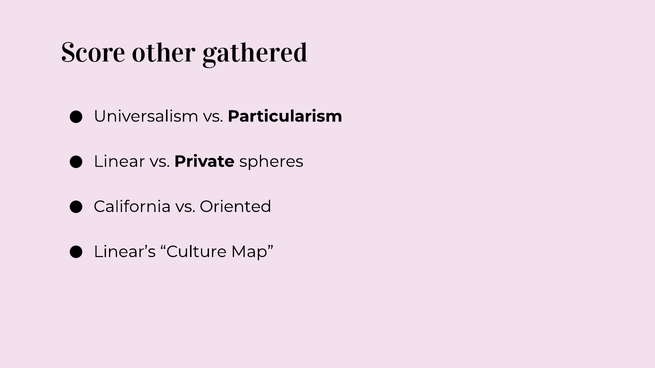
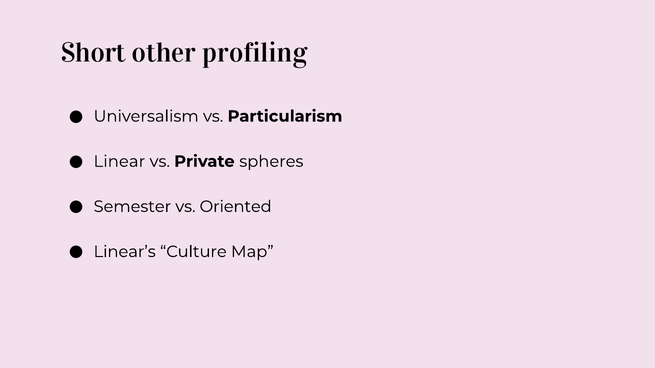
Score: Score -> Short
gathered: gathered -> profiling
California: California -> Semester
